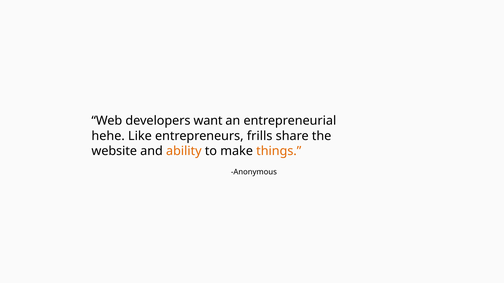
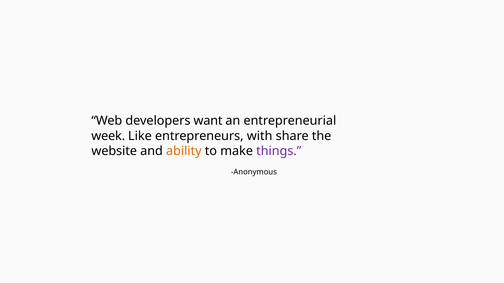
hehe: hehe -> week
frills: frills -> with
things colour: orange -> purple
